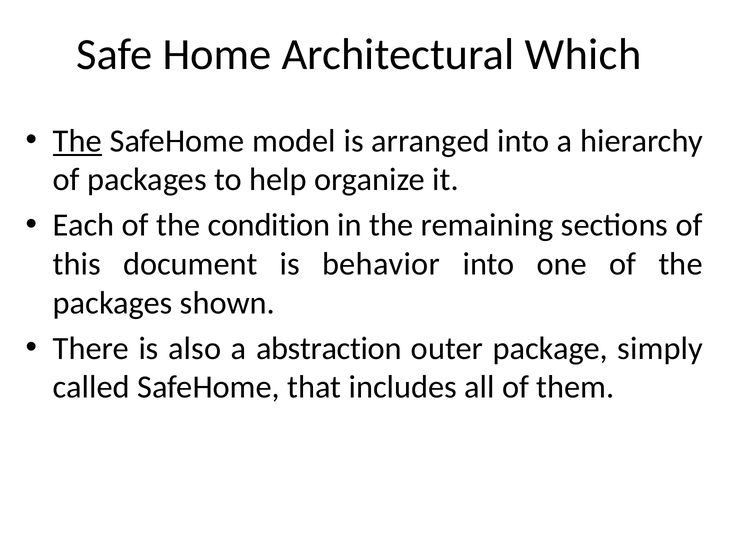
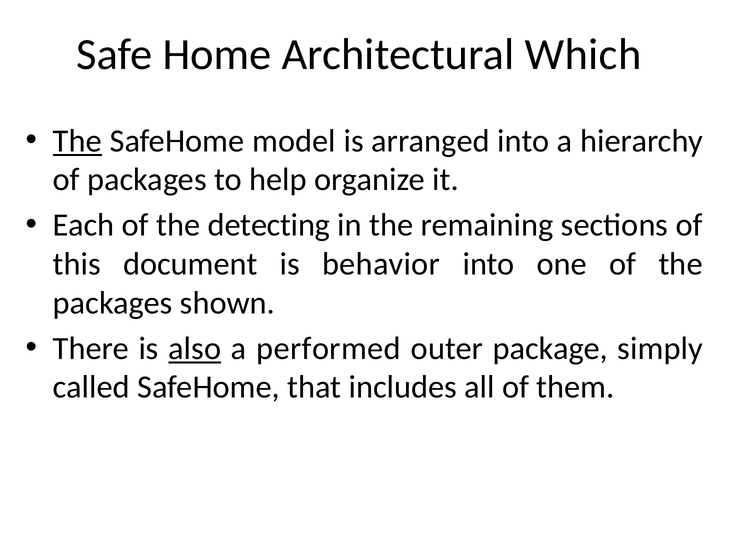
condition: condition -> detecting
also underline: none -> present
abstraction: abstraction -> performed
